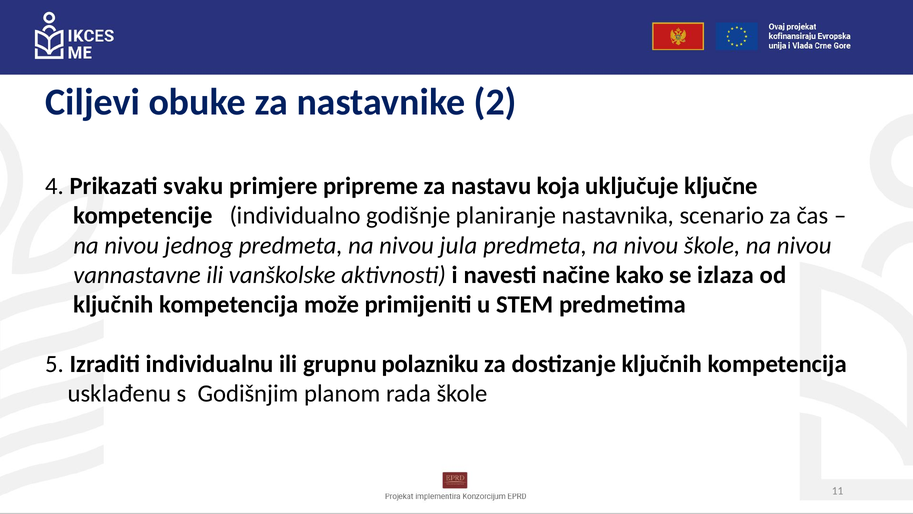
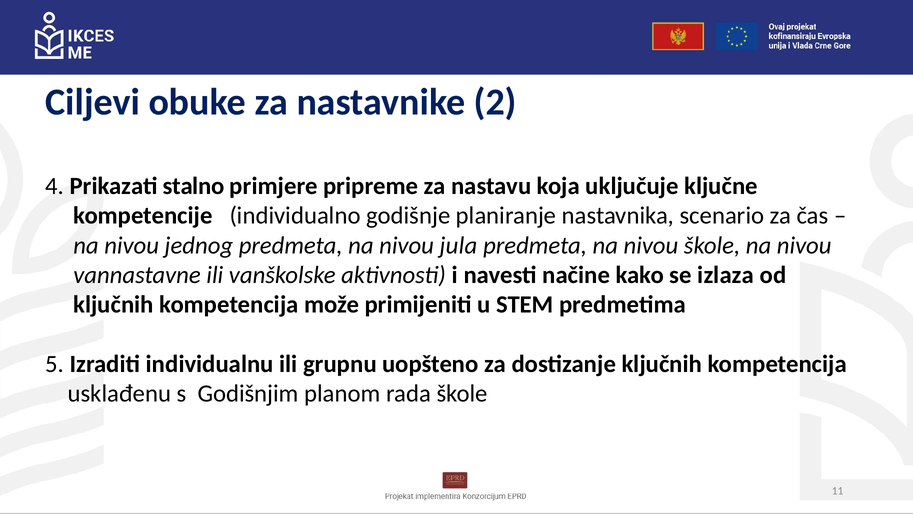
svaku: svaku -> stalno
polazniku: polazniku -> uopšteno
